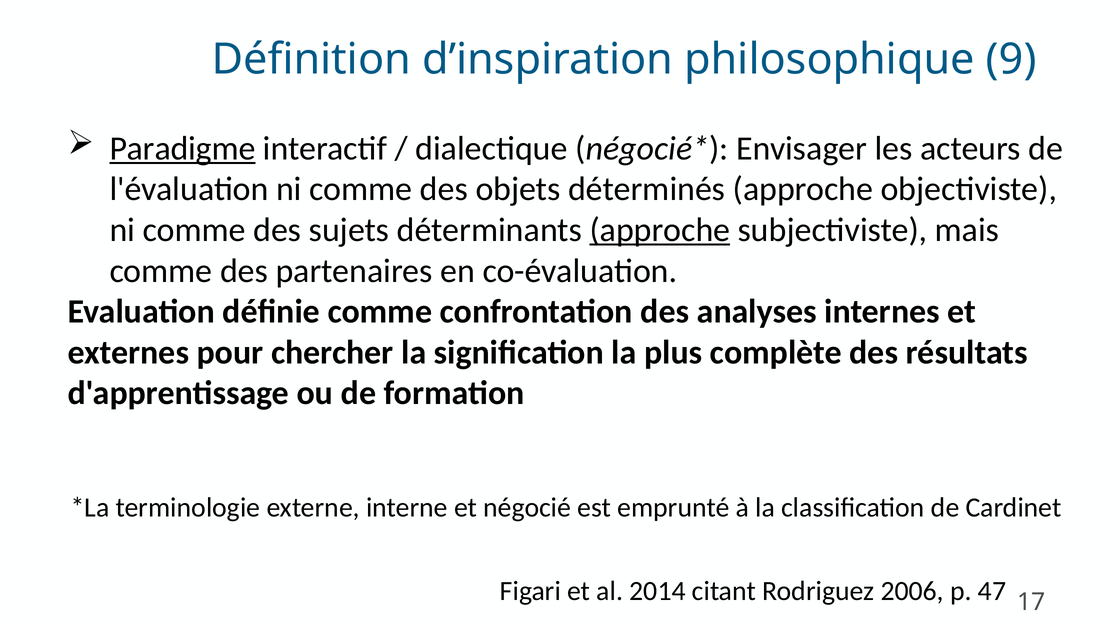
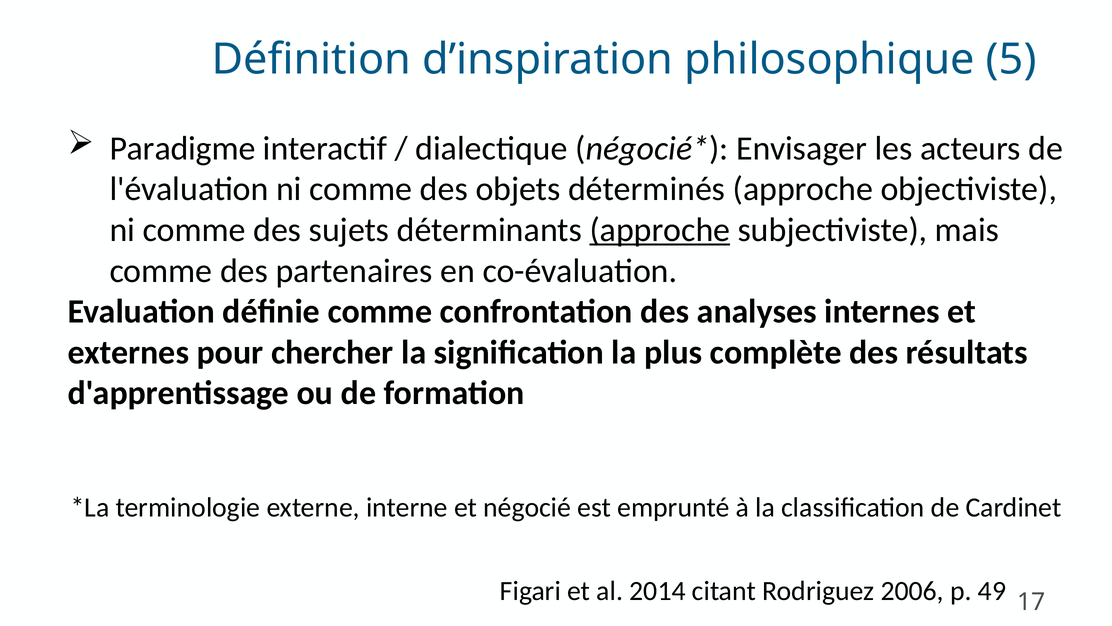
9: 9 -> 5
Paradigme underline: present -> none
47: 47 -> 49
